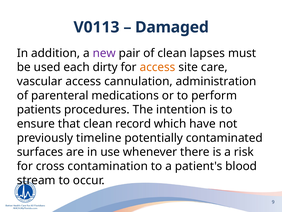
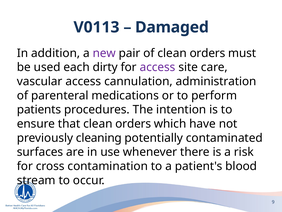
of clean lapses: lapses -> orders
access at (158, 67) colour: orange -> purple
that clean record: record -> orders
timeline: timeline -> cleaning
